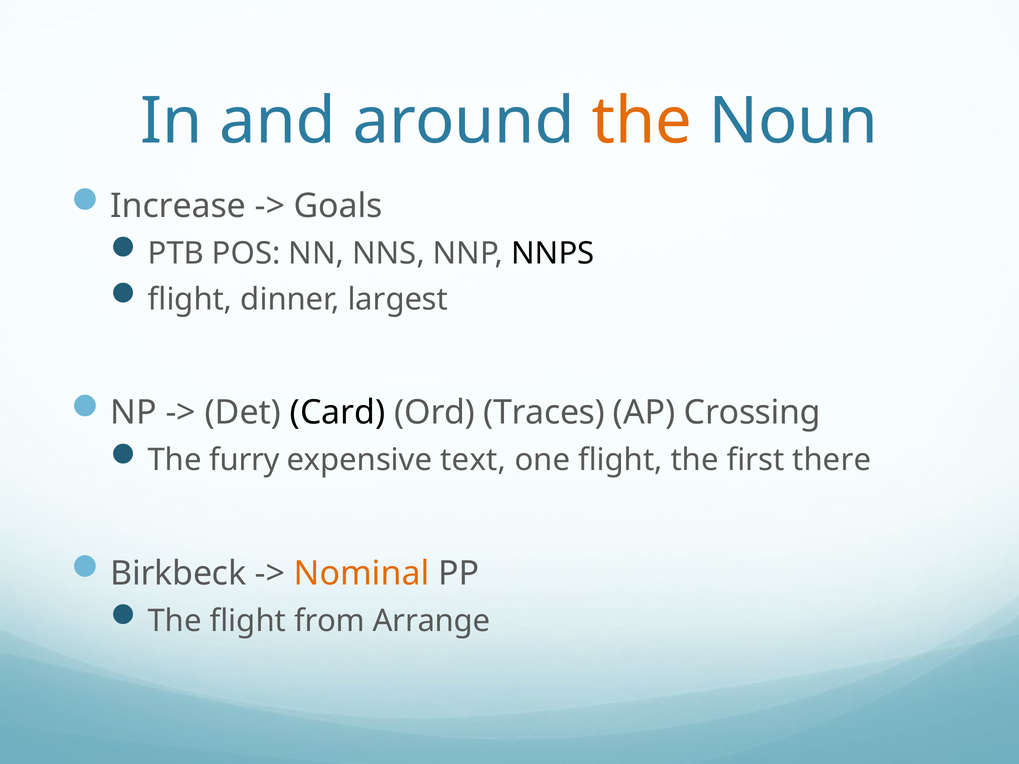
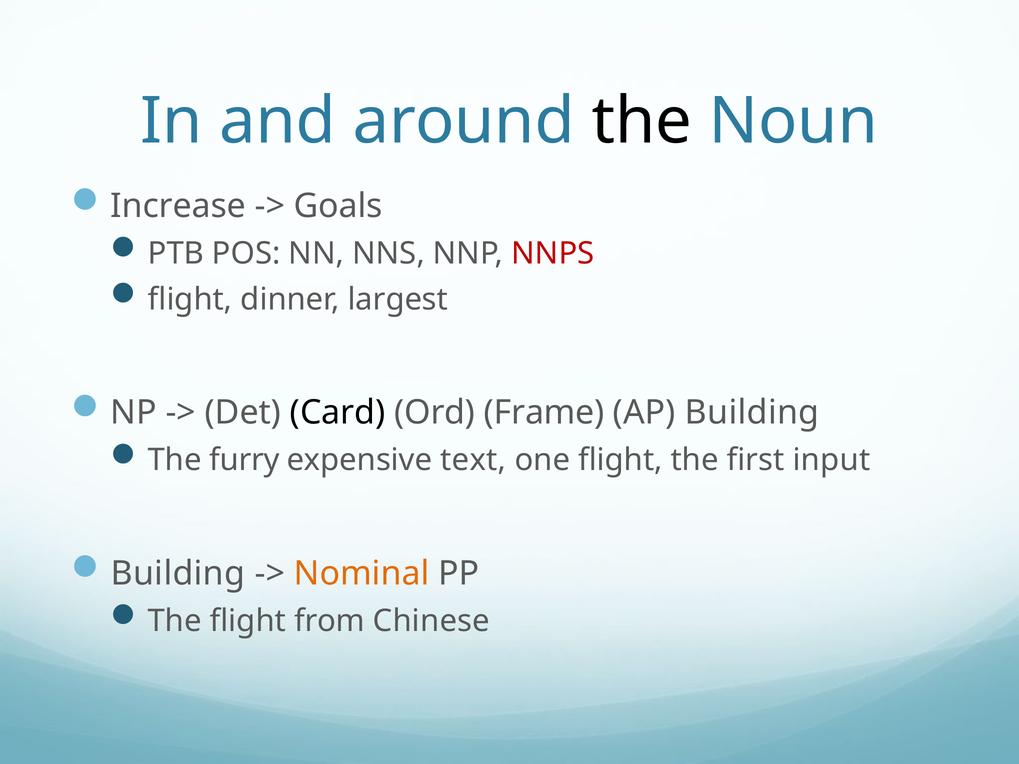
the at (642, 121) colour: orange -> black
NNPS colour: black -> red
Traces: Traces -> Frame
AP Crossing: Crossing -> Building
there: there -> input
Birkbeck at (178, 574): Birkbeck -> Building
Arrange: Arrange -> Chinese
